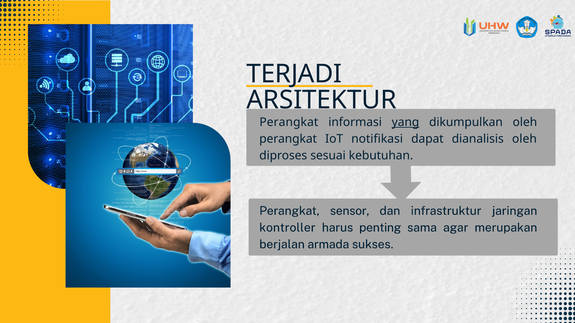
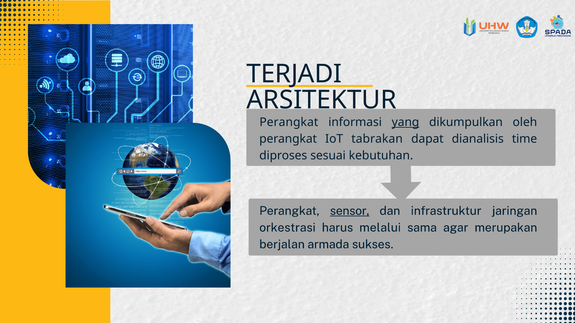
notifikasi: notifikasi -> tabrakan
dianalisis oleh: oleh -> time
sensor underline: none -> present
kontroller: kontroller -> orkestrasi
penting: penting -> melalui
